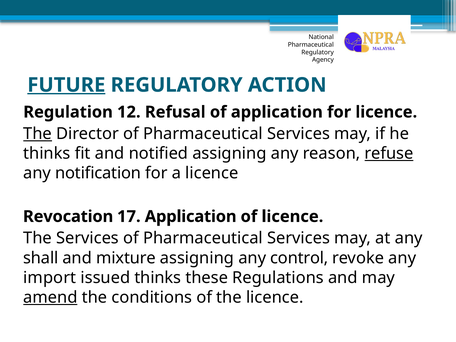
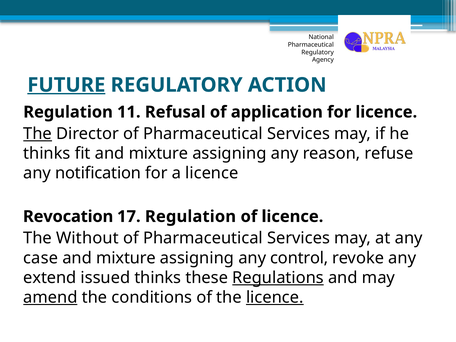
12: 12 -> 11
fit and notified: notified -> mixture
refuse underline: present -> none
17 Application: Application -> Regulation
The Services: Services -> Without
shall: shall -> case
import: import -> extend
Regulations underline: none -> present
licence at (275, 297) underline: none -> present
